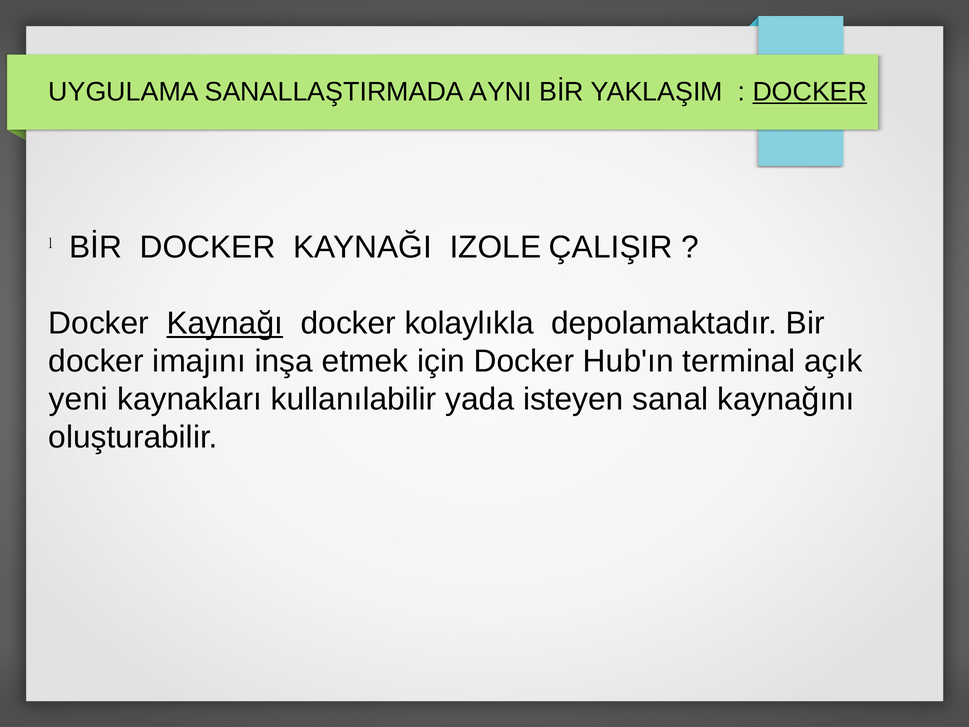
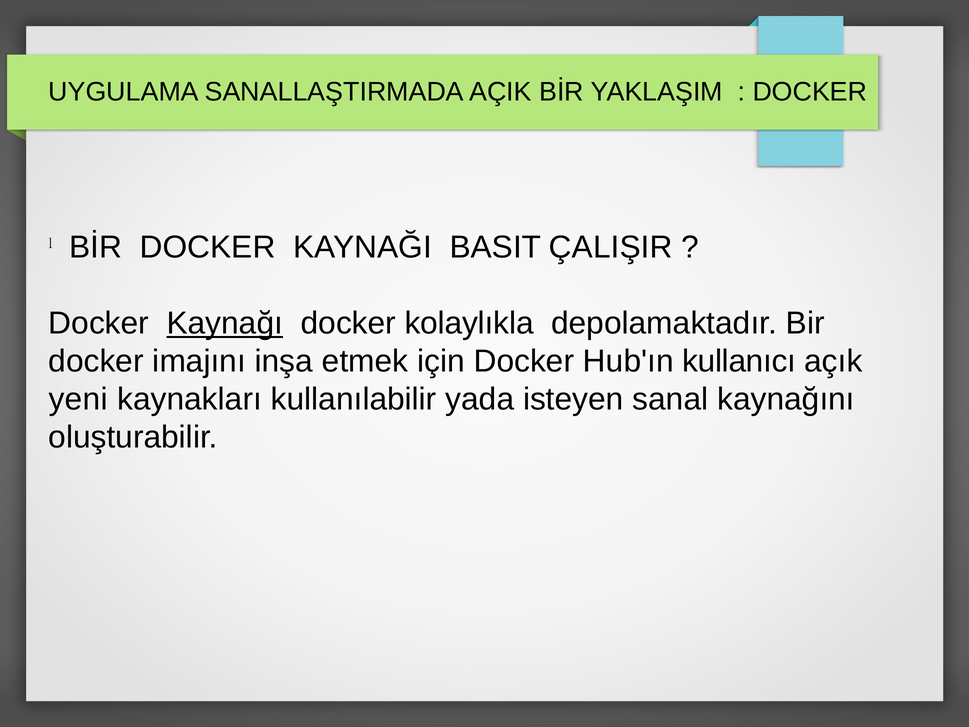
AYNI: AYNI -> AÇIK
DOCKER at (810, 92) underline: present -> none
IZOLE: IZOLE -> BASIT
terminal: terminal -> kullanıcı
